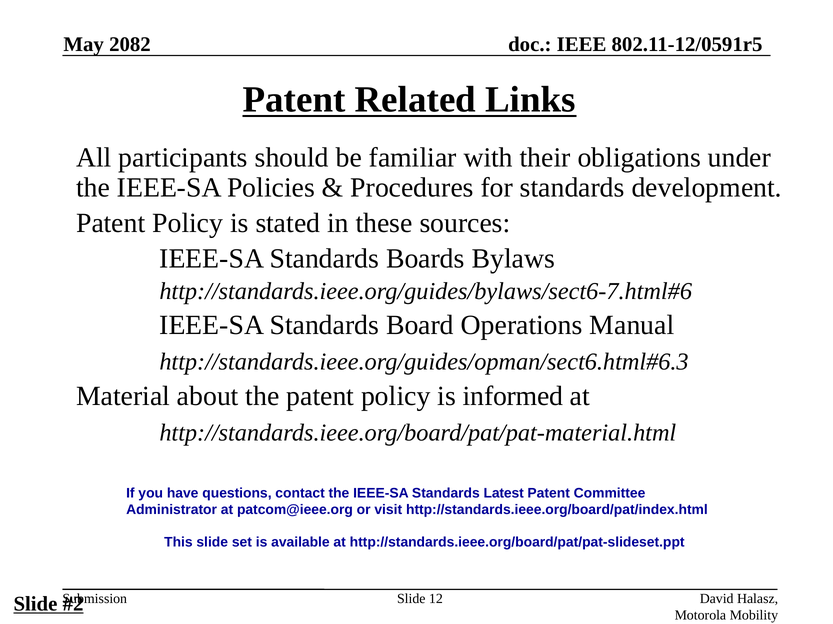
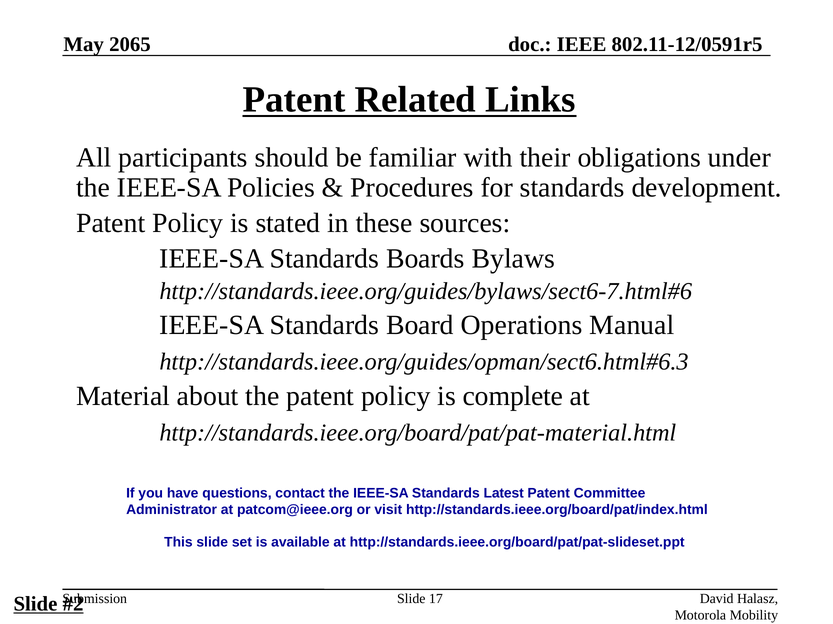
2082: 2082 -> 2065
informed: informed -> complete
12: 12 -> 17
